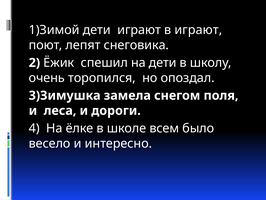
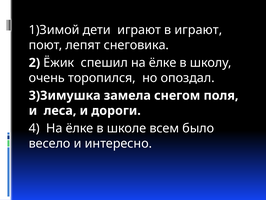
спешил на дети: дети -> ёлке
